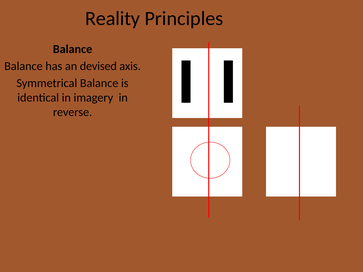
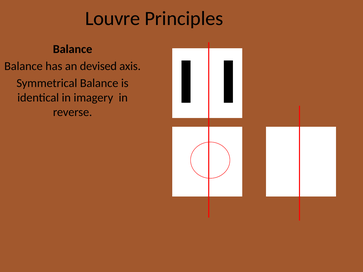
Reality: Reality -> Louvre
